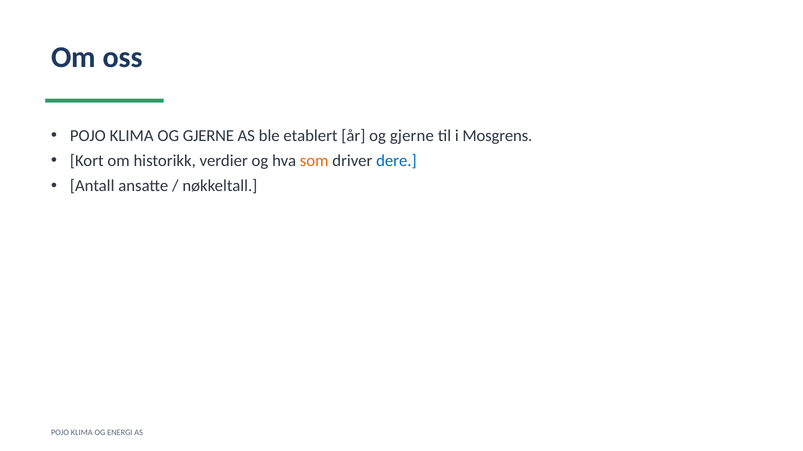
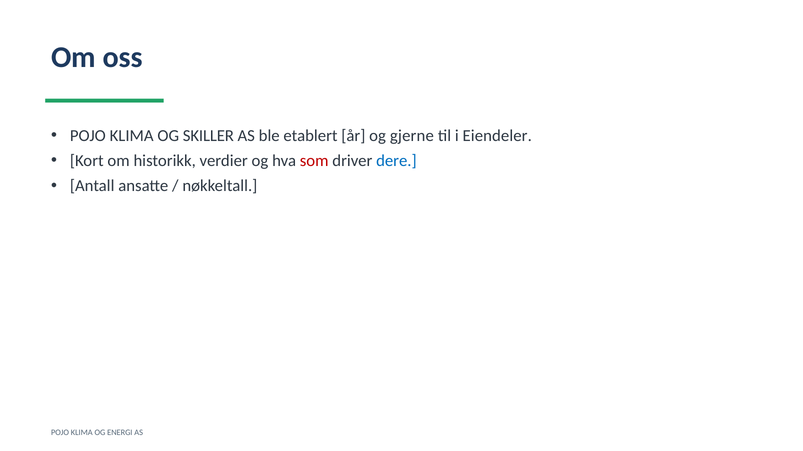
KLIMA OG GJERNE: GJERNE -> SKILLER
Mosgrens: Mosgrens -> Eiendeler
som colour: orange -> red
